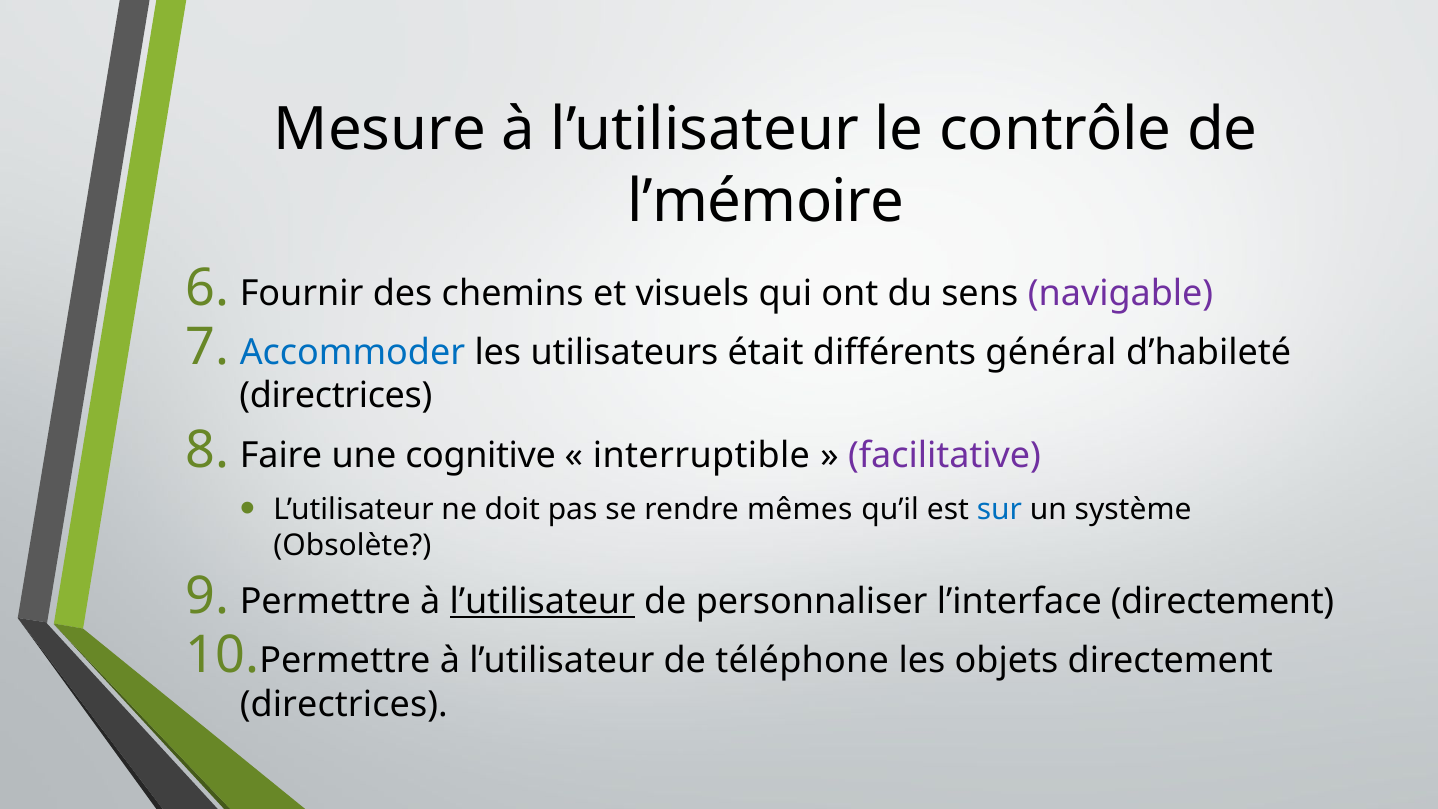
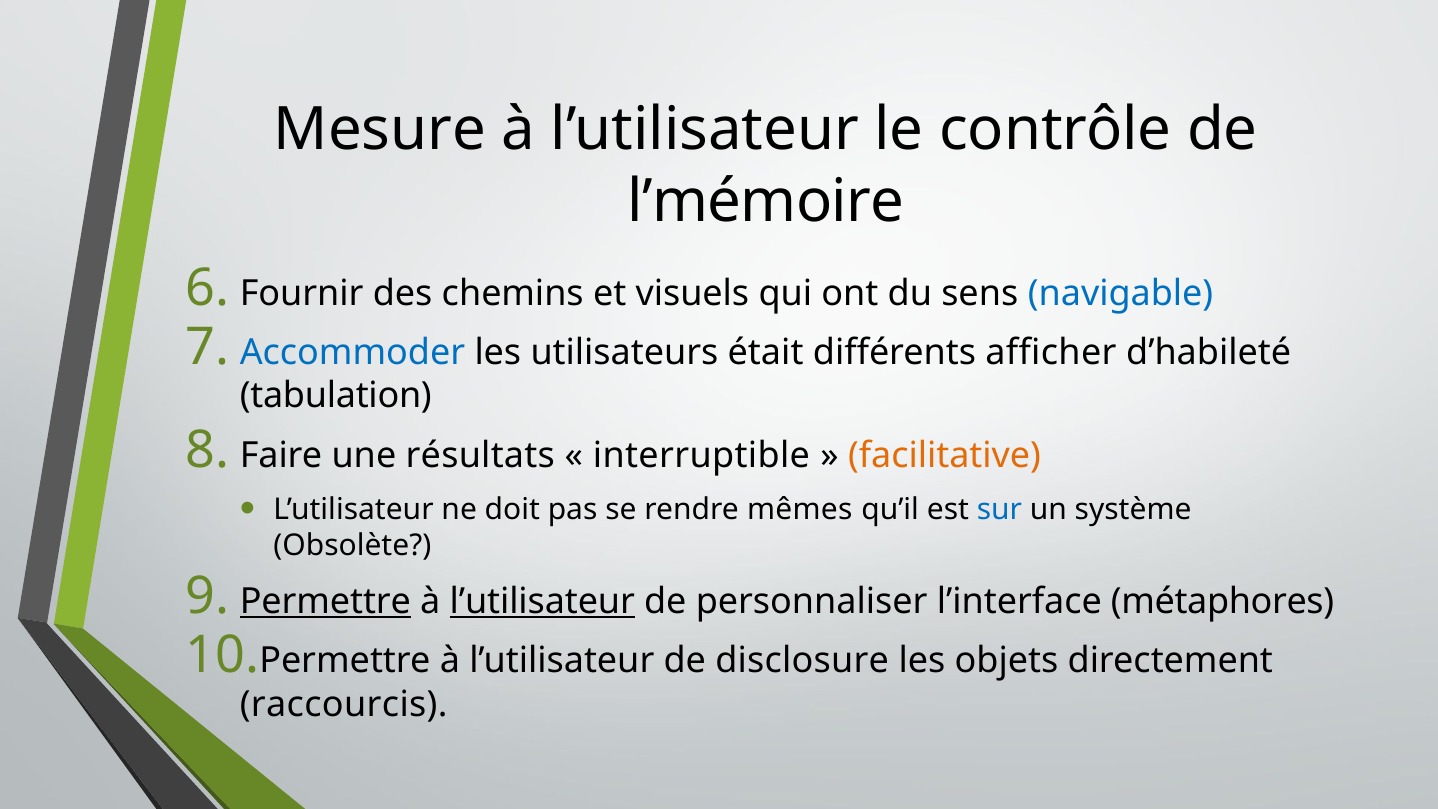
navigable colour: purple -> blue
général: général -> afficher
directrices at (336, 396): directrices -> tabulation
cognitive: cognitive -> résultats
facilitative colour: purple -> orange
Permettre at (325, 602) underline: none -> present
l’interface directement: directement -> métaphores
téléphone: téléphone -> disclosure
directrices at (344, 704): directrices -> raccourcis
